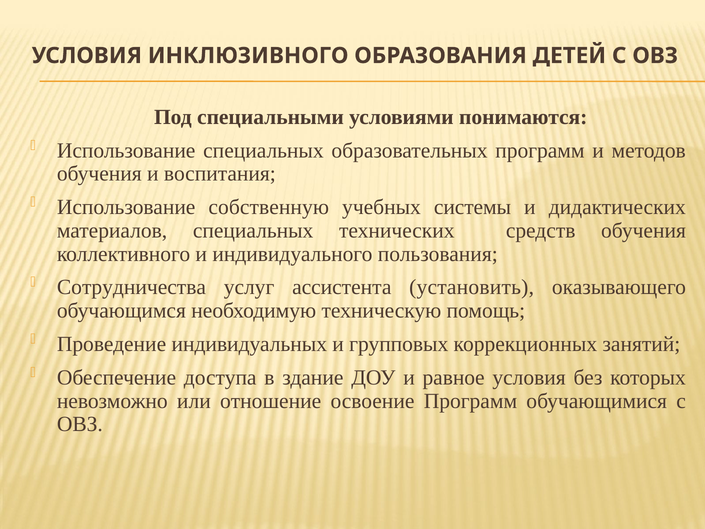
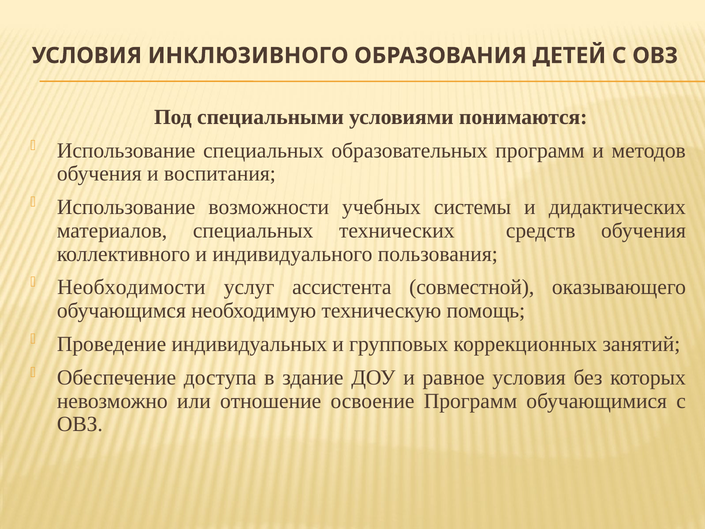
собственную: собственную -> возможности
Сотрудничества: Сотрудничества -> Необходимости
установить: установить -> совместной
